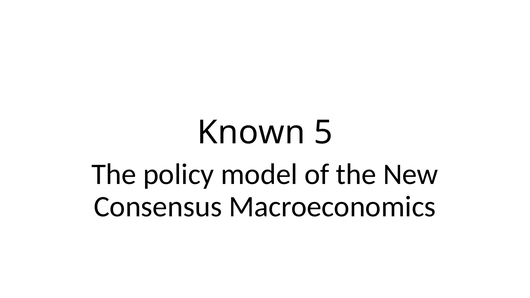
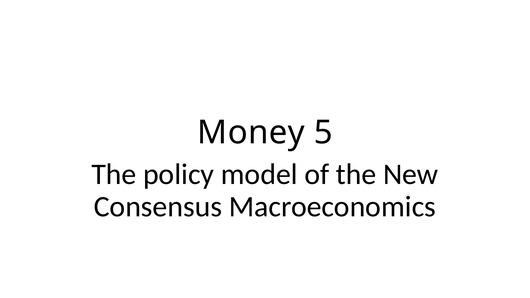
Known: Known -> Money
